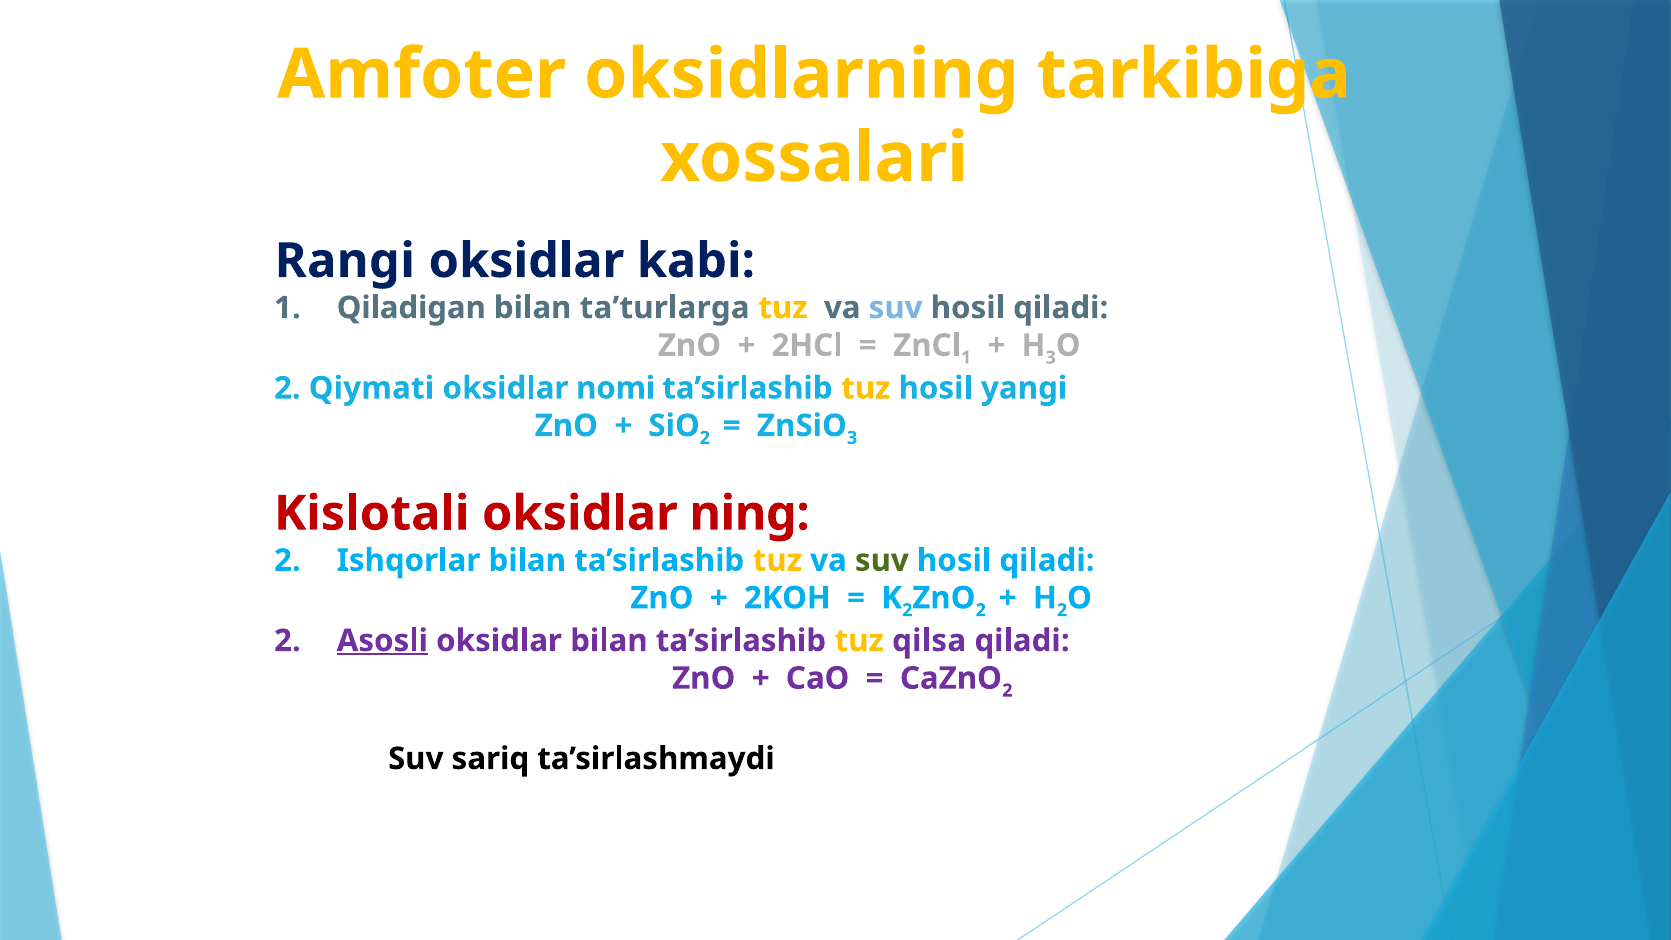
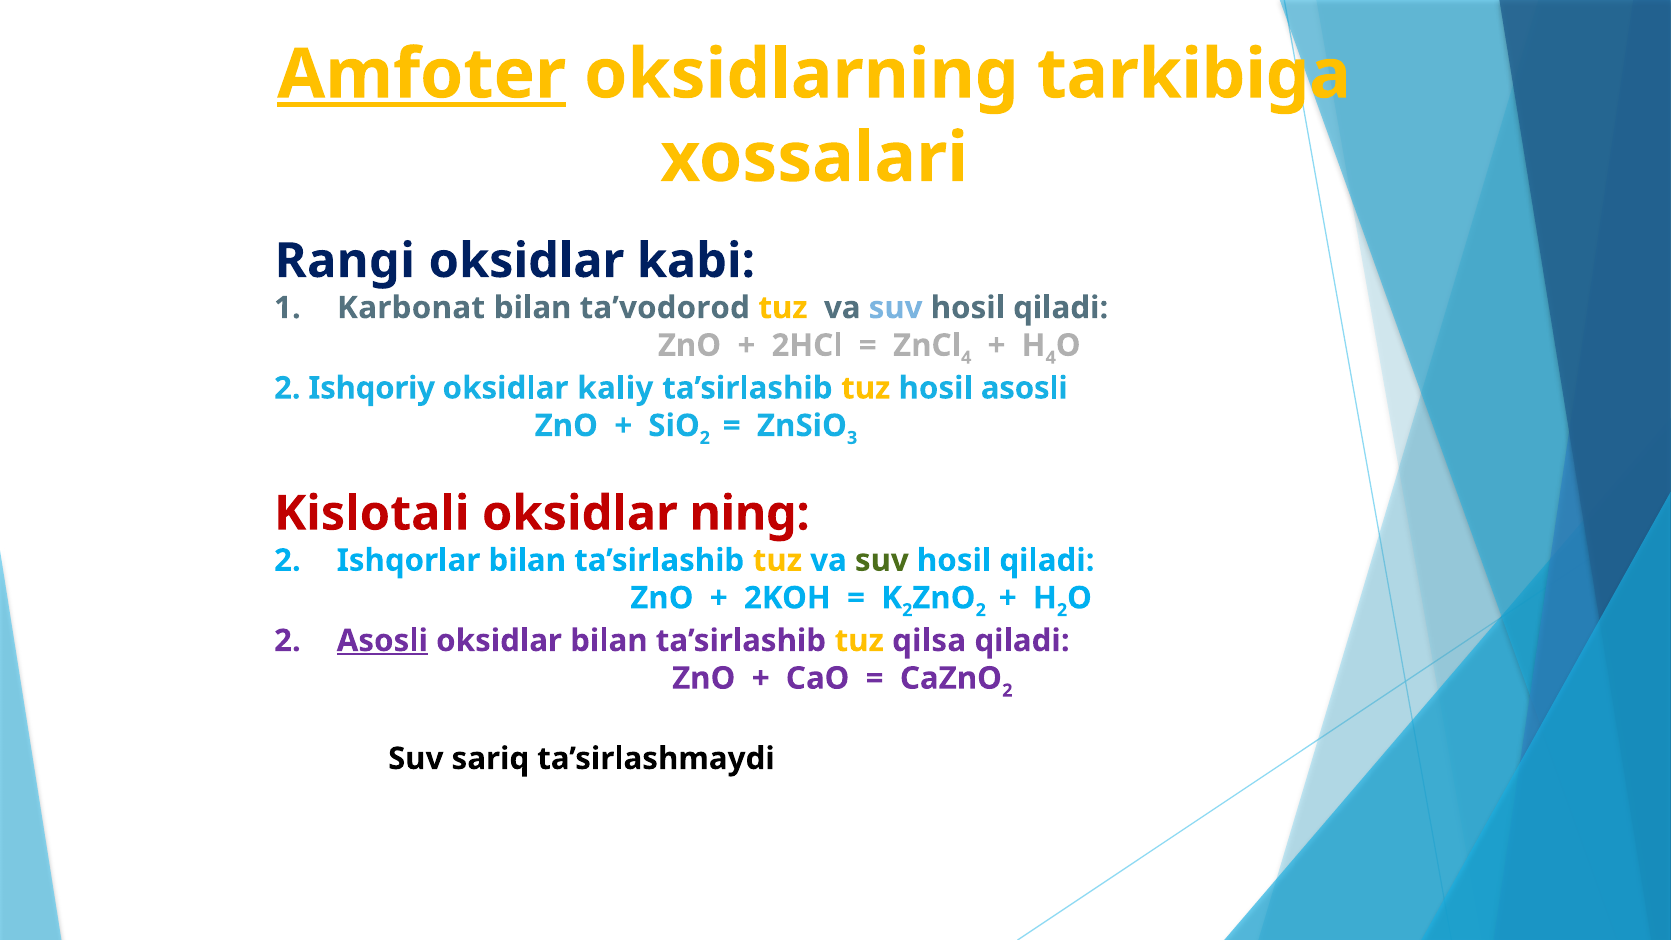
Amfoter underline: none -> present
Qiladigan: Qiladigan -> Karbonat
ta’turlarga: ta’turlarga -> ta’vodorod
1 at (966, 358): 1 -> 4
3 at (1051, 358): 3 -> 4
Qiymati: Qiymati -> Ishqoriy
nomi: nomi -> kaliy
hosil yangi: yangi -> asosli
